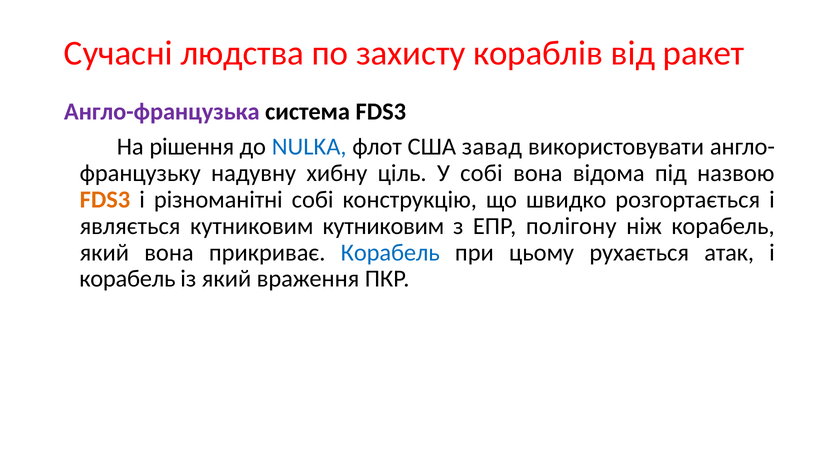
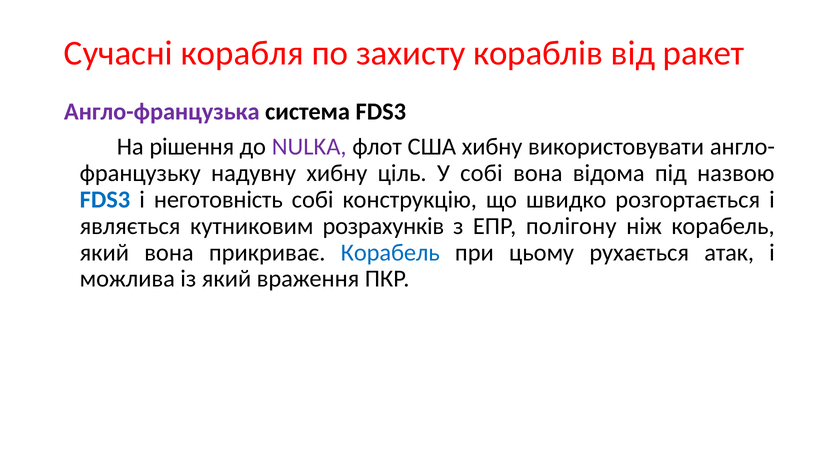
людства: людства -> корабля
NULKA colour: blue -> purple
США завад: завад -> хибну
FDS3 at (105, 200) colour: orange -> blue
різноманітні: різноманітні -> неготовність
кутниковим кутниковим: кутниковим -> розрахунків
корабель at (127, 279): корабель -> можлива
